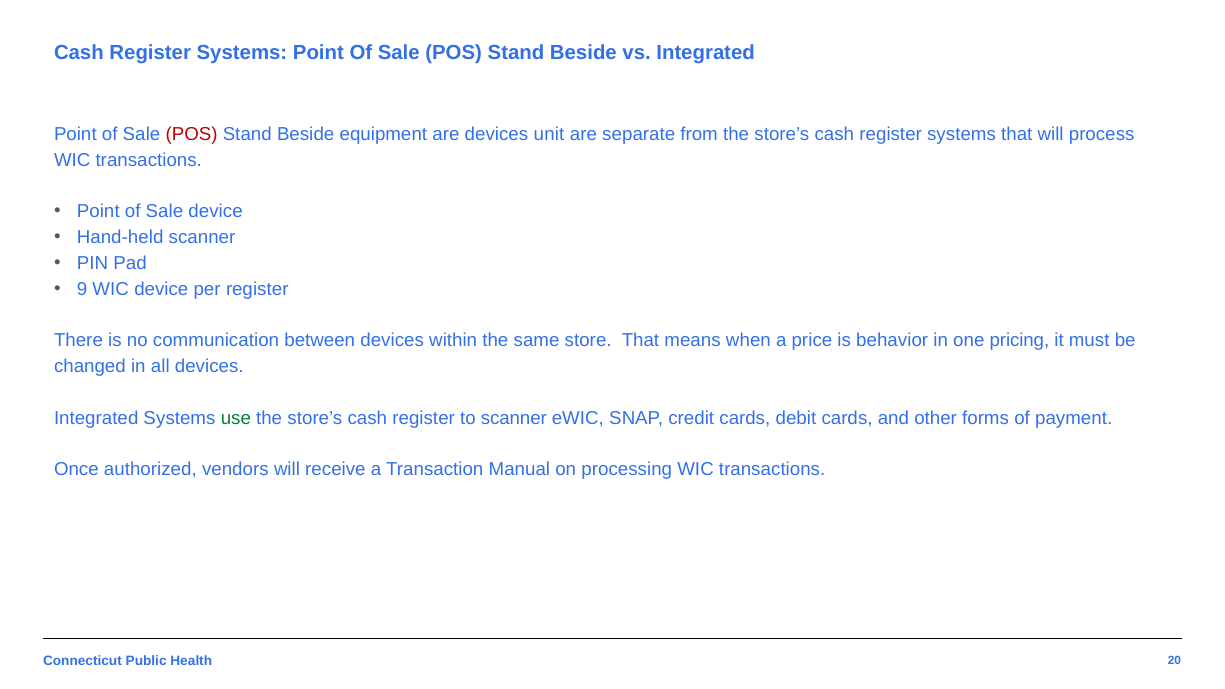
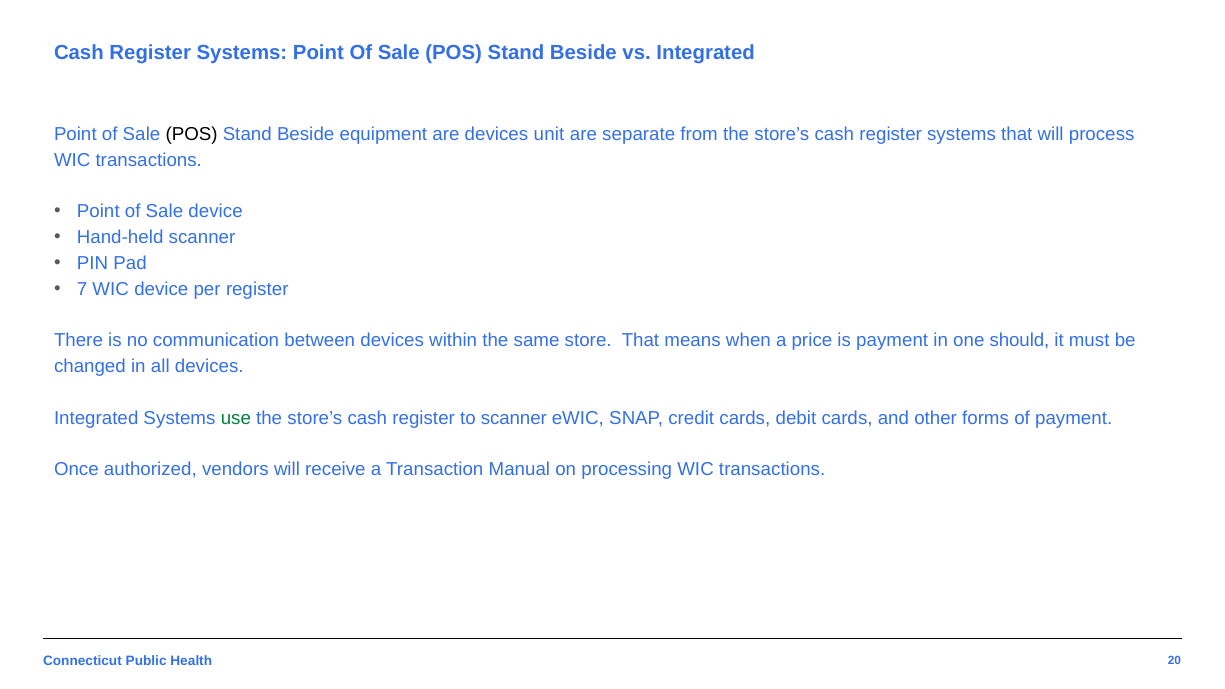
POS at (192, 134) colour: red -> black
9: 9 -> 7
is behavior: behavior -> payment
pricing: pricing -> should
